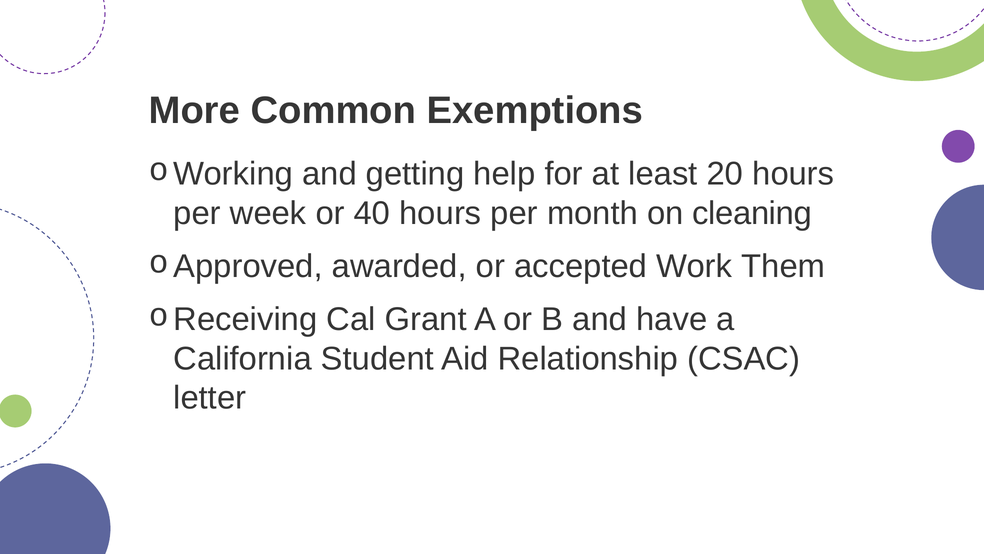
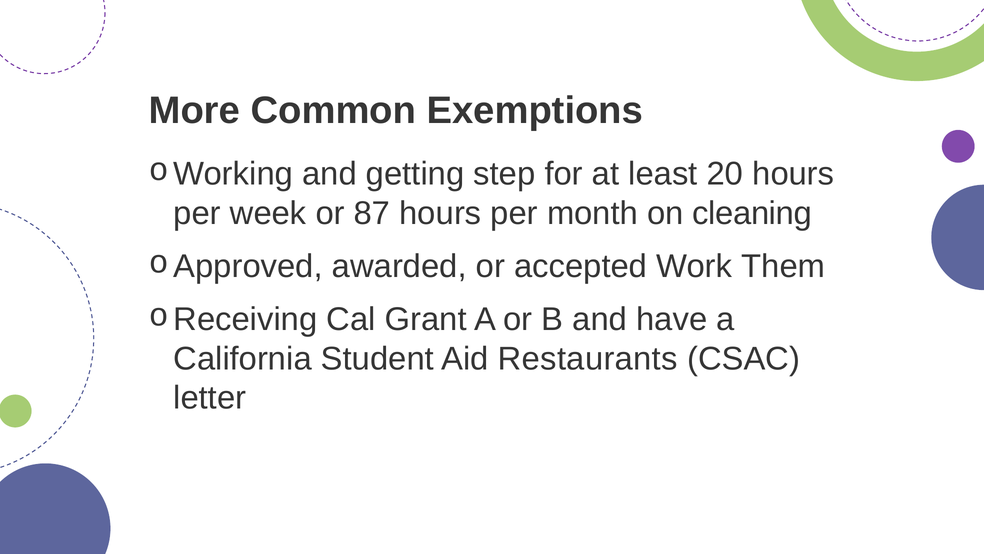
help: help -> step
40: 40 -> 87
Relationship: Relationship -> Restaurants
